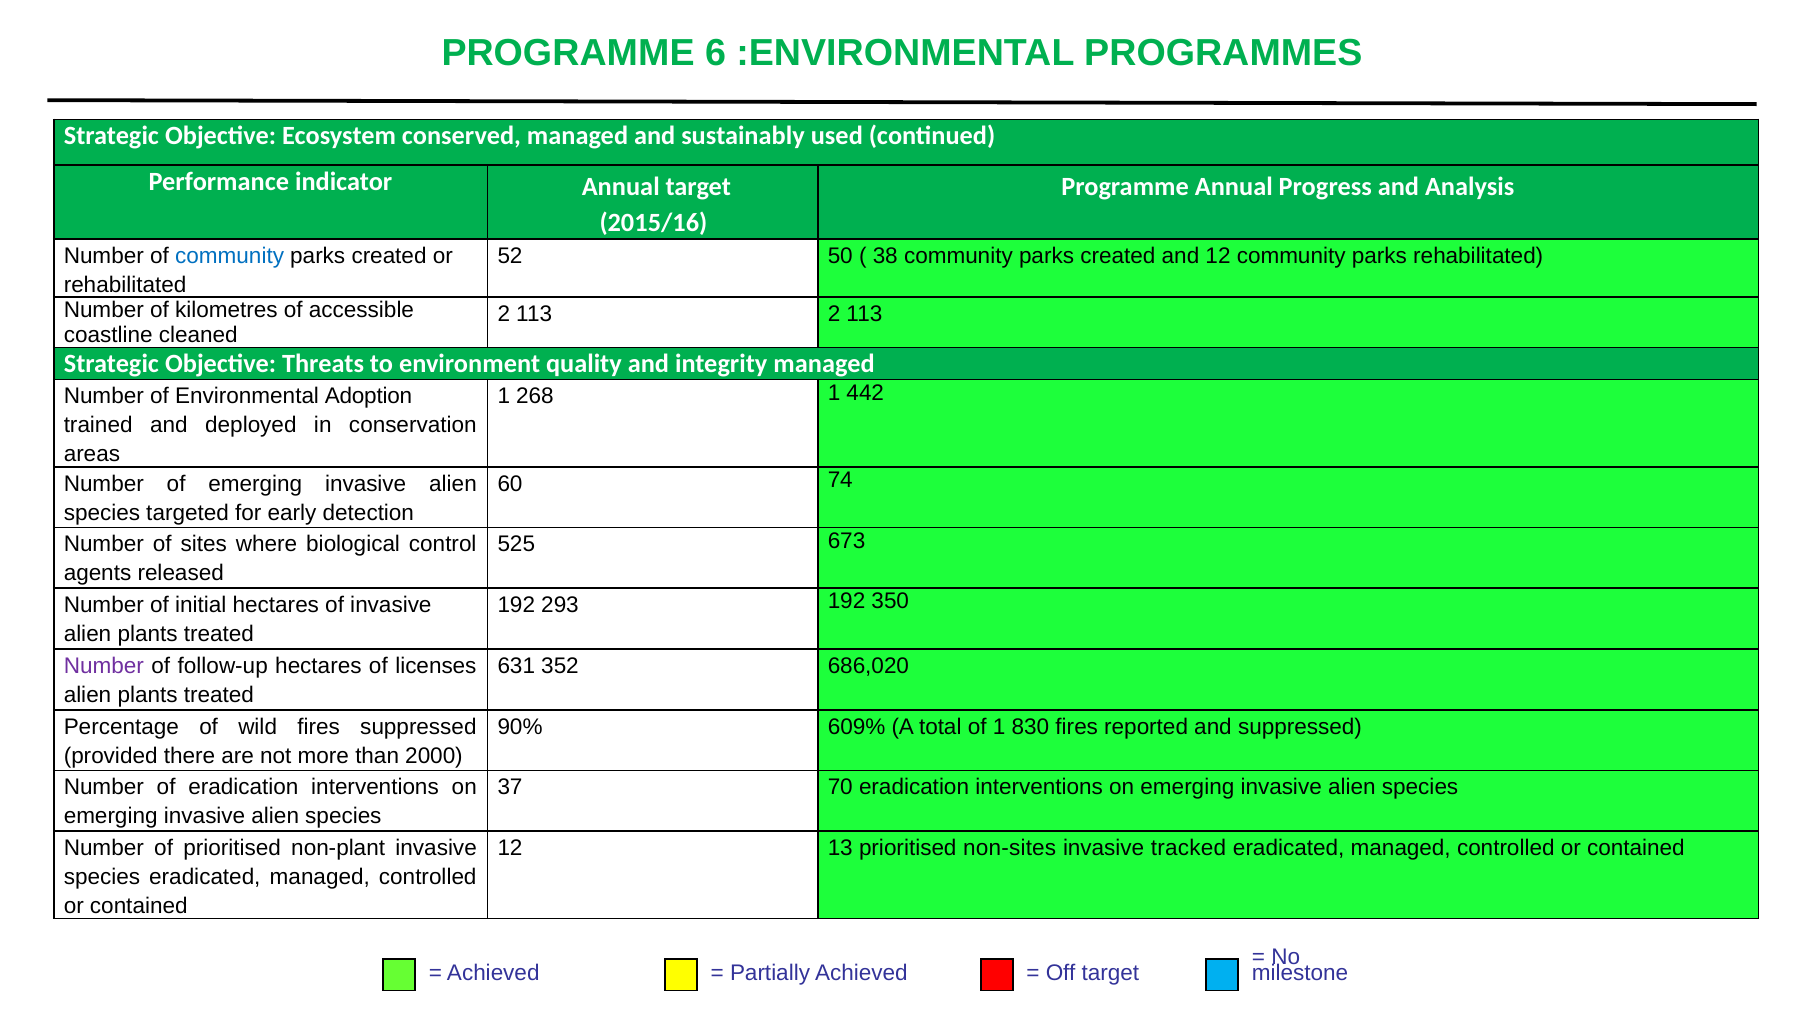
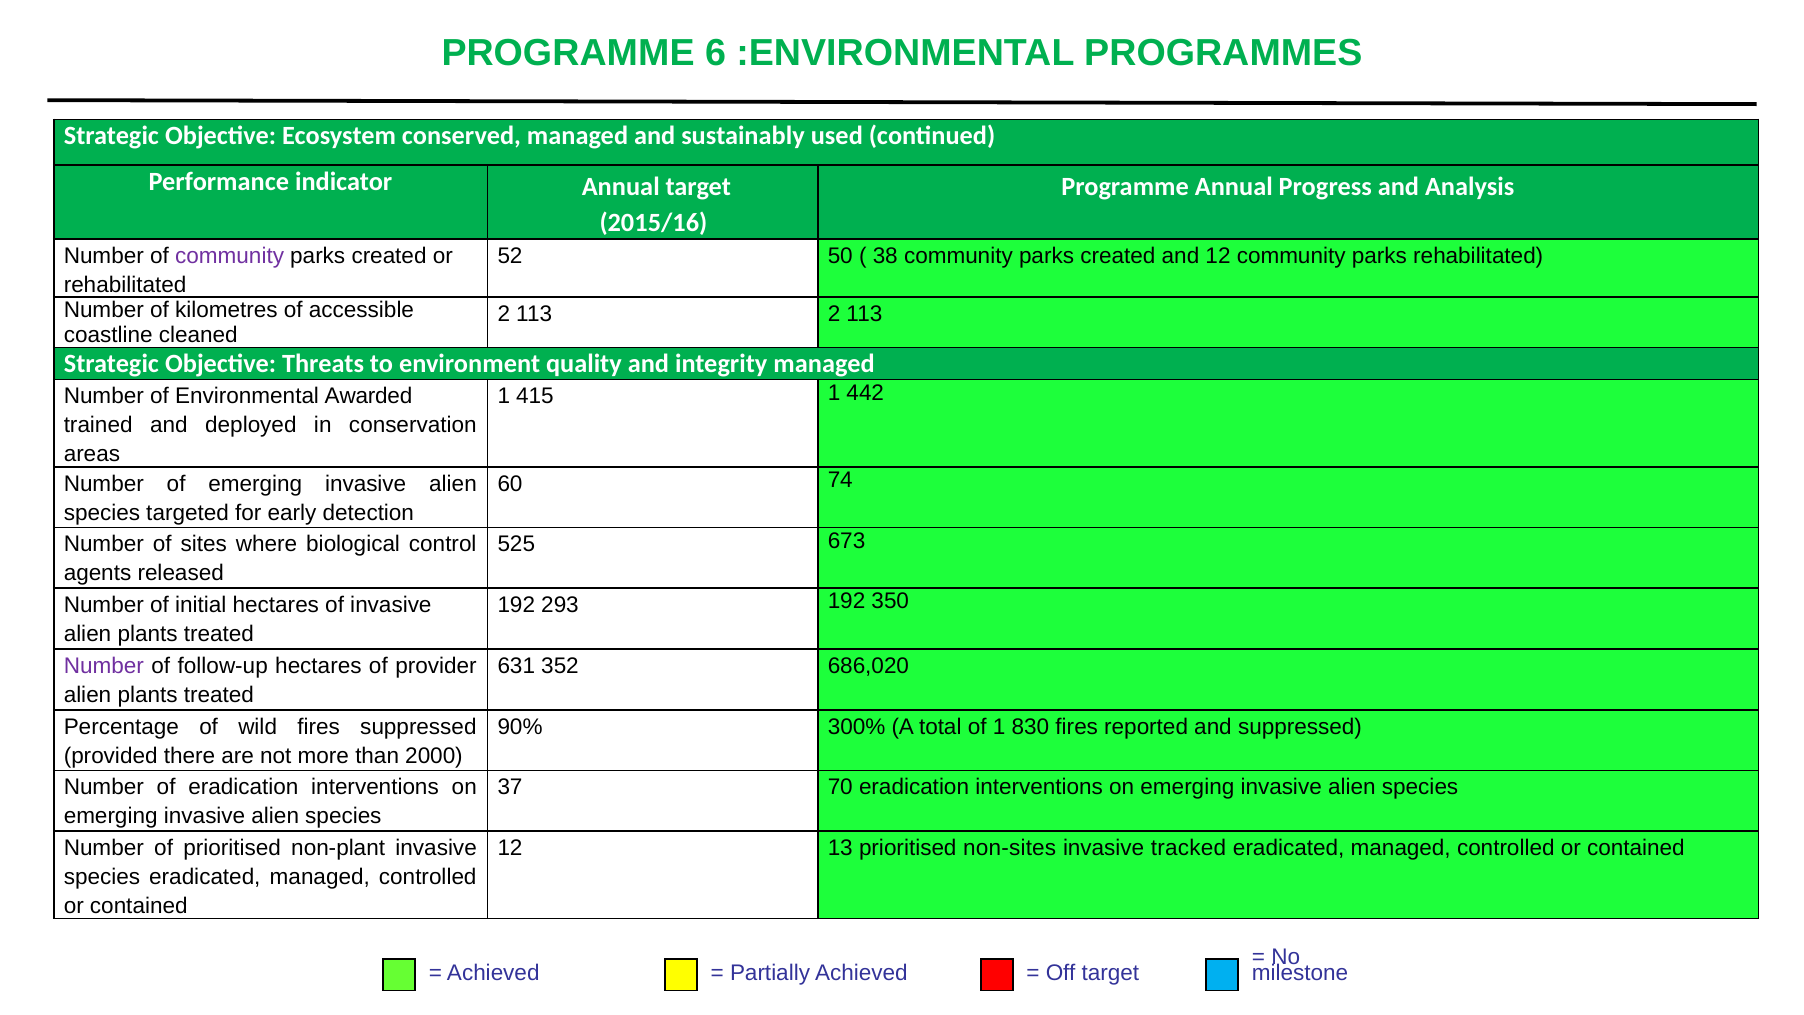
community at (230, 256) colour: blue -> purple
Adoption: Adoption -> Awarded
268: 268 -> 415
licenses: licenses -> provider
609%: 609% -> 300%
